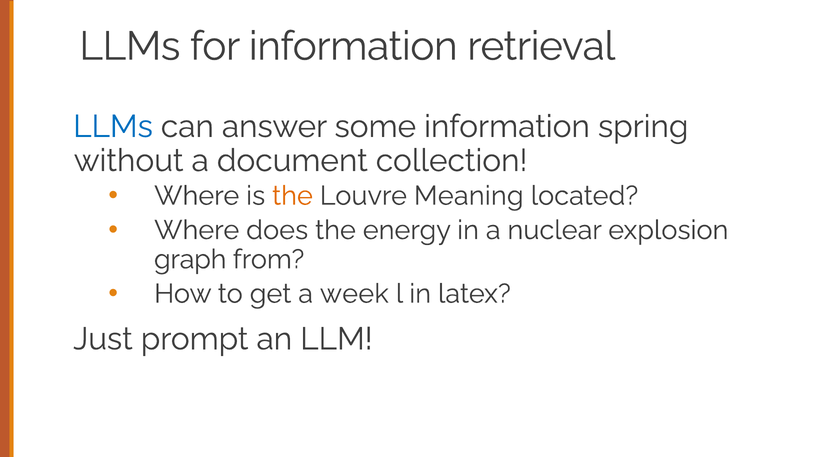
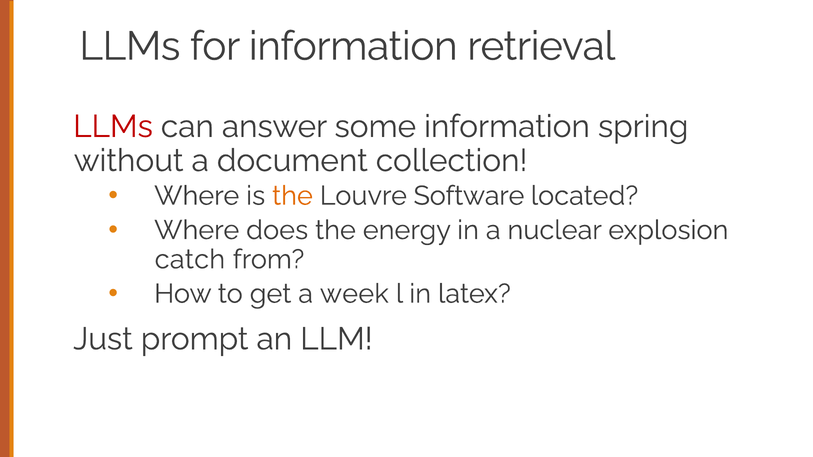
LLMs at (113, 127) colour: blue -> red
Meaning: Meaning -> Software
graph: graph -> catch
